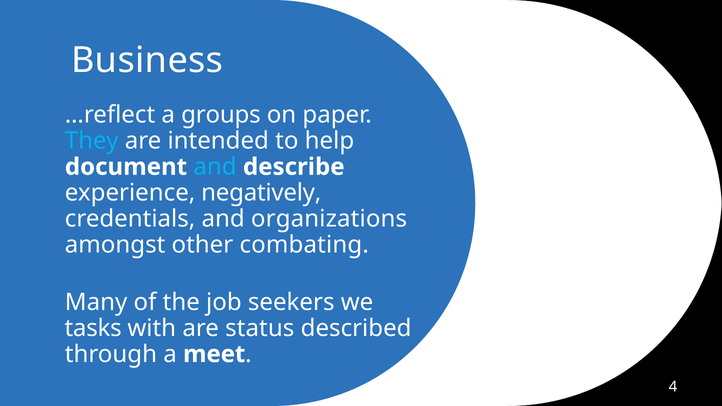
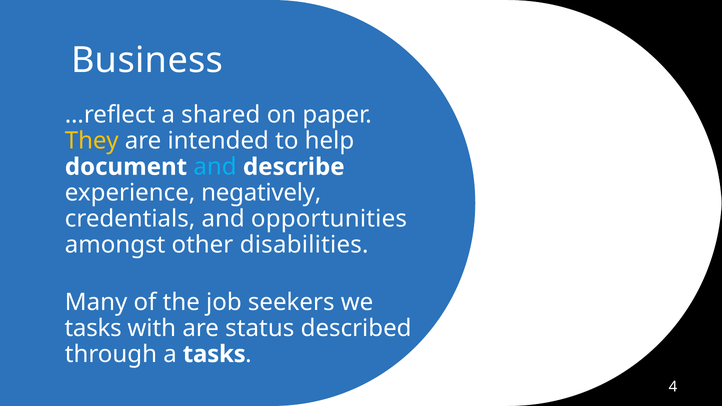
groups: groups -> shared
They colour: light blue -> yellow
organizations: organizations -> opportunities
combating: combating -> disabilities
a meet: meet -> tasks
